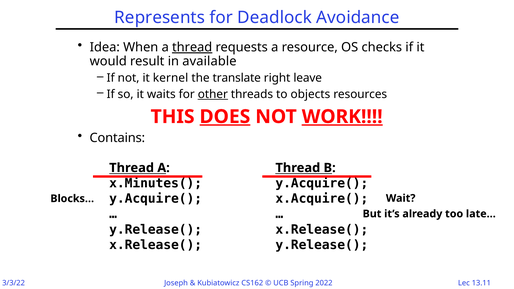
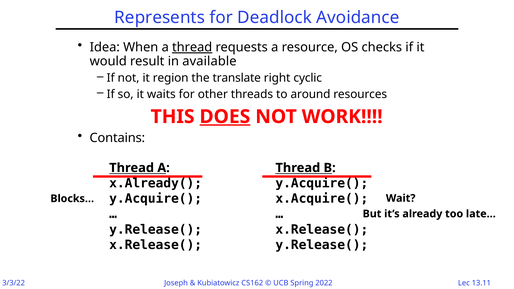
kernel: kernel -> region
leave: leave -> cyclic
other underline: present -> none
objects: objects -> around
WORK underline: present -> none
x.Minutes(: x.Minutes( -> x.Already(
